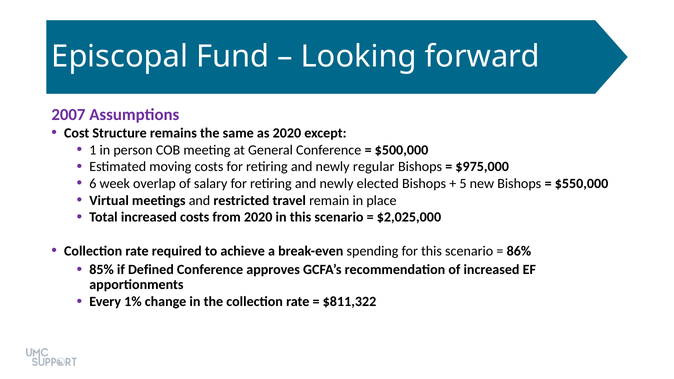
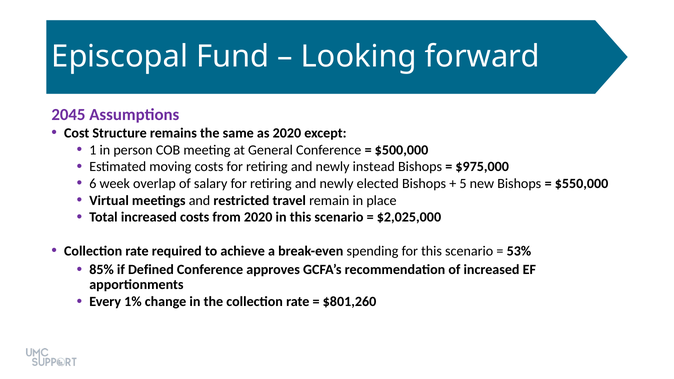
2007: 2007 -> 2045
regular: regular -> instead
86%: 86% -> 53%
$811,322: $811,322 -> $801,260
